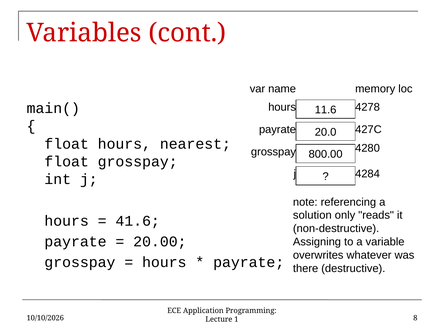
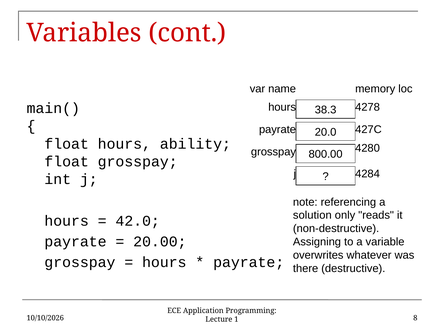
11.6: 11.6 -> 38.3
nearest: nearest -> ability
41.6: 41.6 -> 42.0
